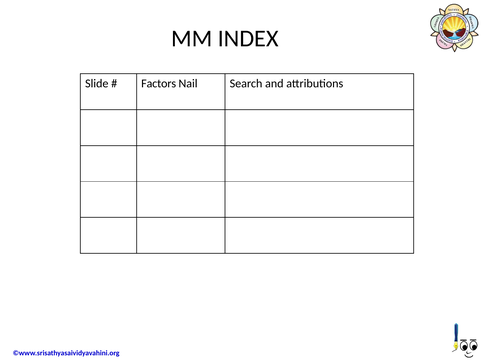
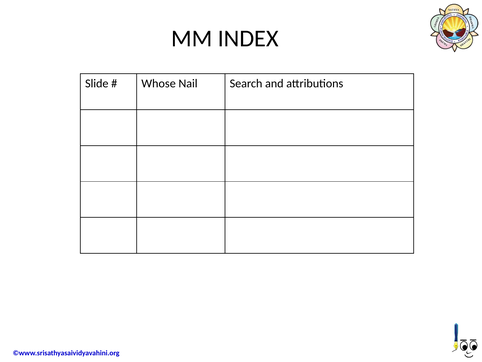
Factors: Factors -> Whose
